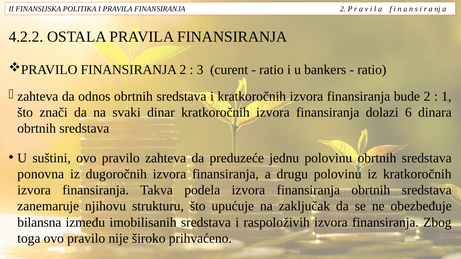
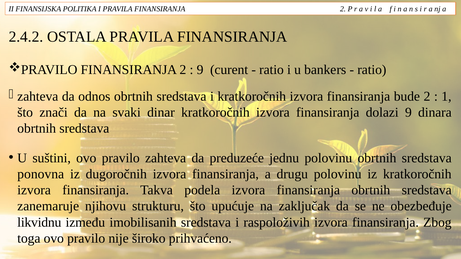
4.2.2: 4.2.2 -> 2.4.2
3 at (200, 70): 3 -> 9
dolazi 6: 6 -> 9
bilansna: bilansna -> likvidnu
